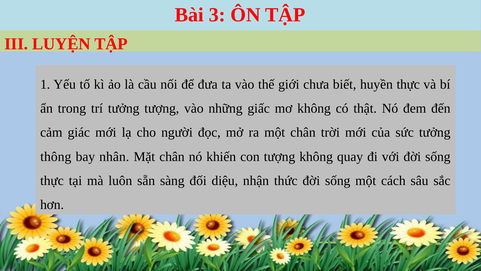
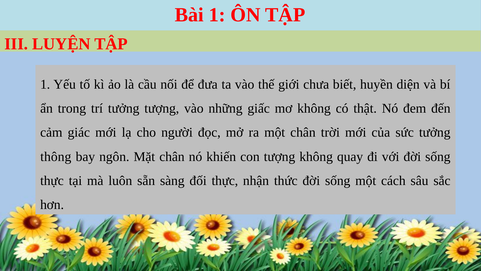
Bài 3: 3 -> 1
huyền thực: thực -> diện
nhân: nhân -> ngôn
đối diệu: diệu -> thực
